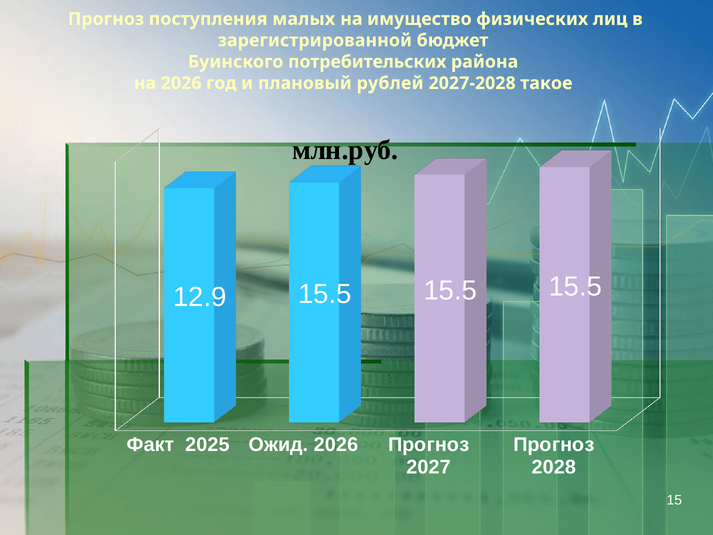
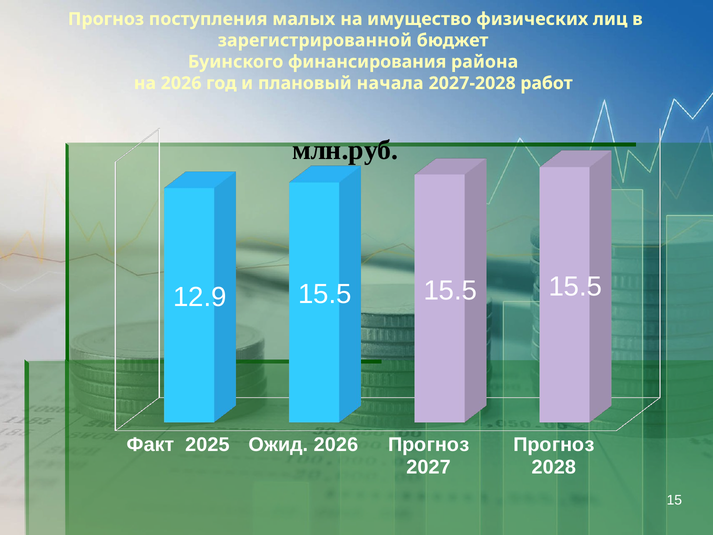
потребительских: потребительских -> финансирования
рублей: рублей -> начала
такое: такое -> работ
